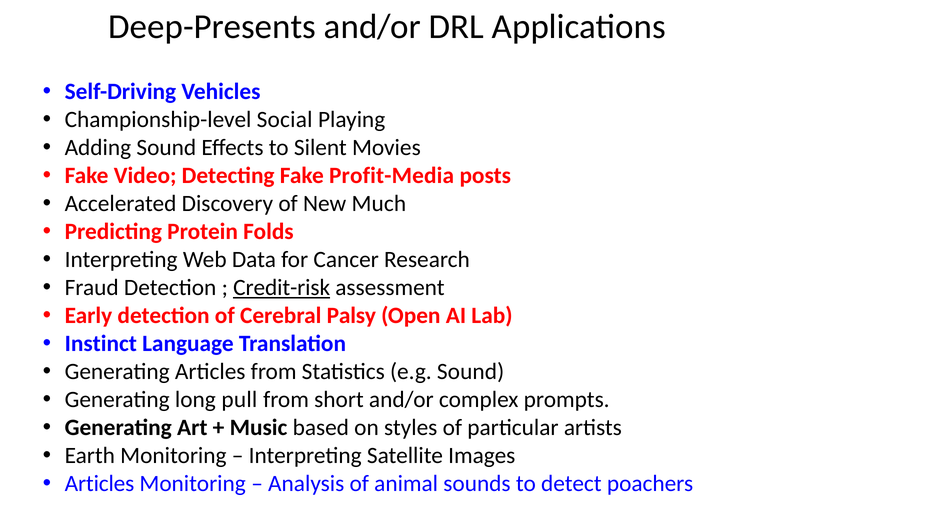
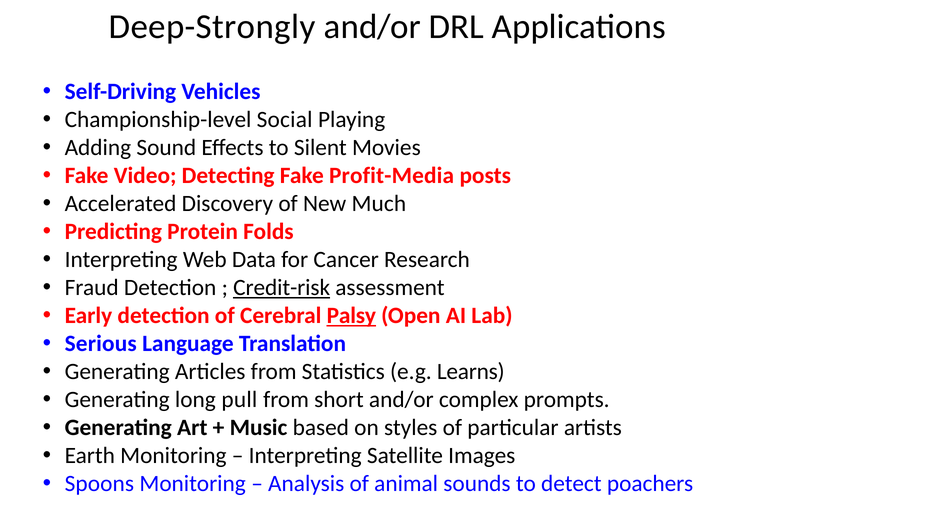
Deep-Presents: Deep-Presents -> Deep-Strongly
Palsy underline: none -> present
Instinct: Instinct -> Serious
e.g Sound: Sound -> Learns
Articles at (99, 483): Articles -> Spoons
